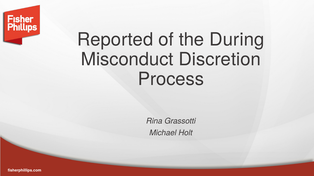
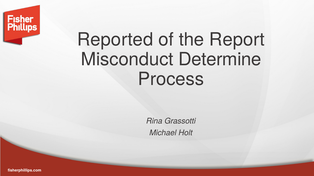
During: During -> Report
Discretion: Discretion -> Determine
